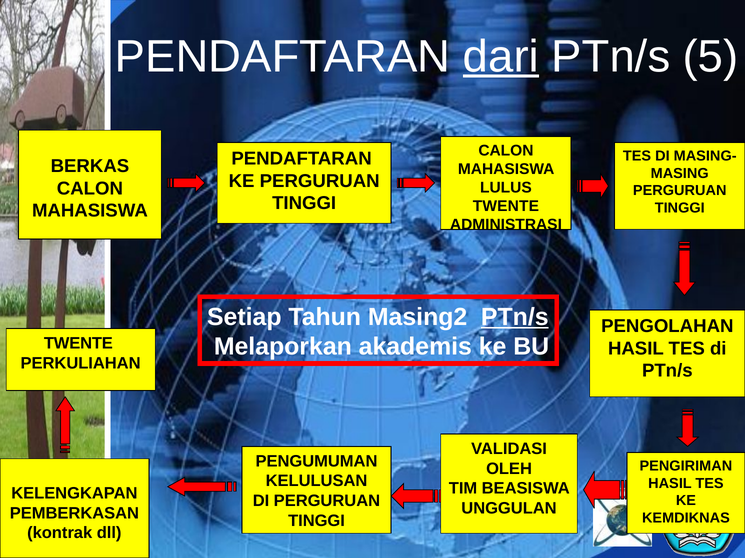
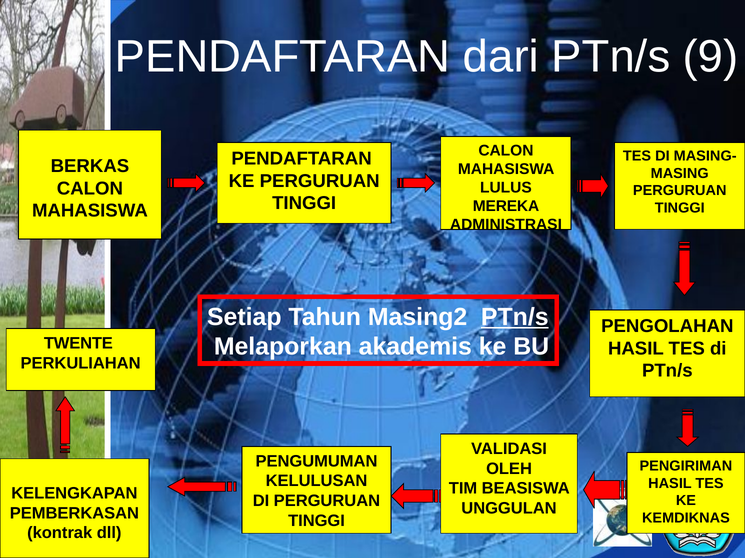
dari underline: present -> none
5: 5 -> 9
TWENTE at (506, 207): TWENTE -> MEREKA
